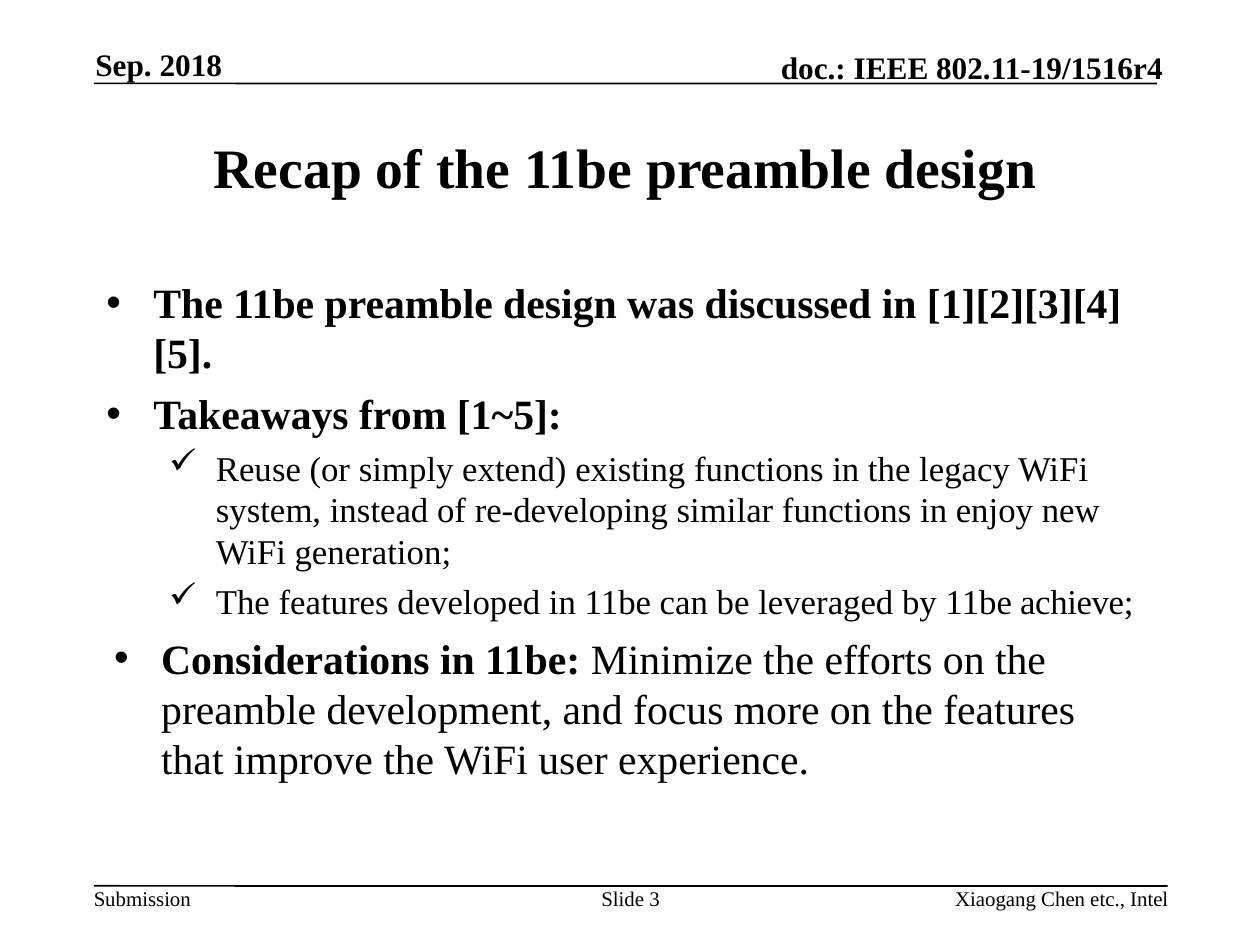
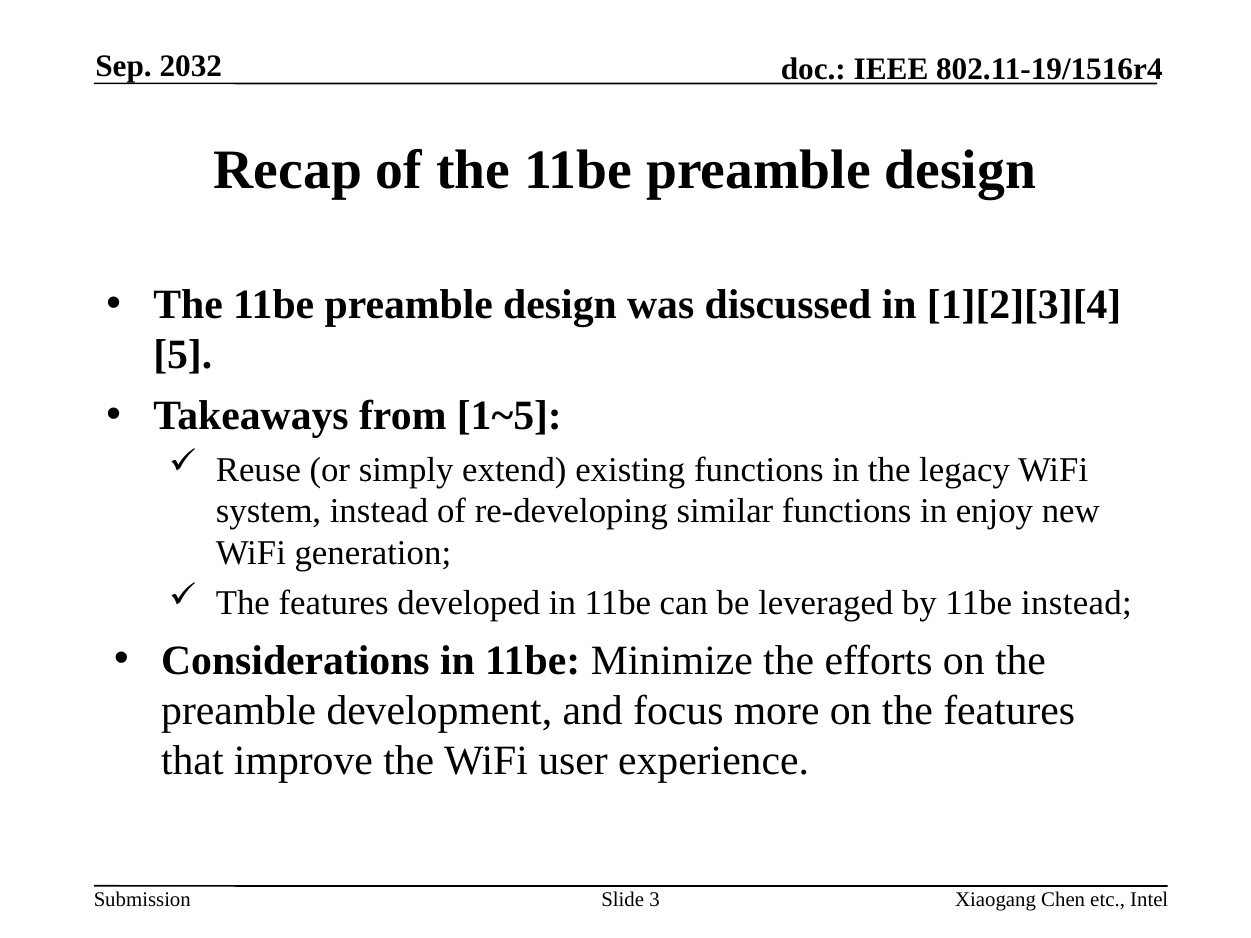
2018: 2018 -> 2032
11be achieve: achieve -> instead
